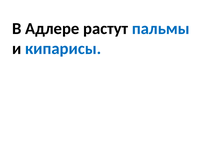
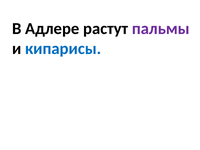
пальмы colour: blue -> purple
